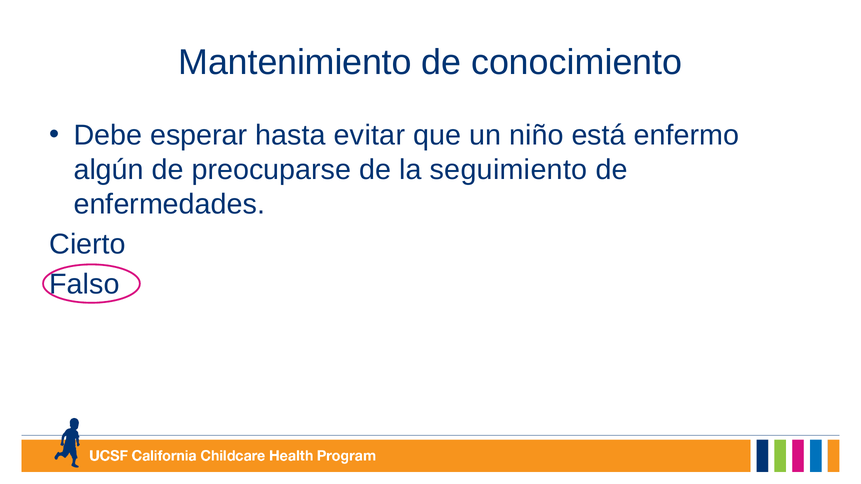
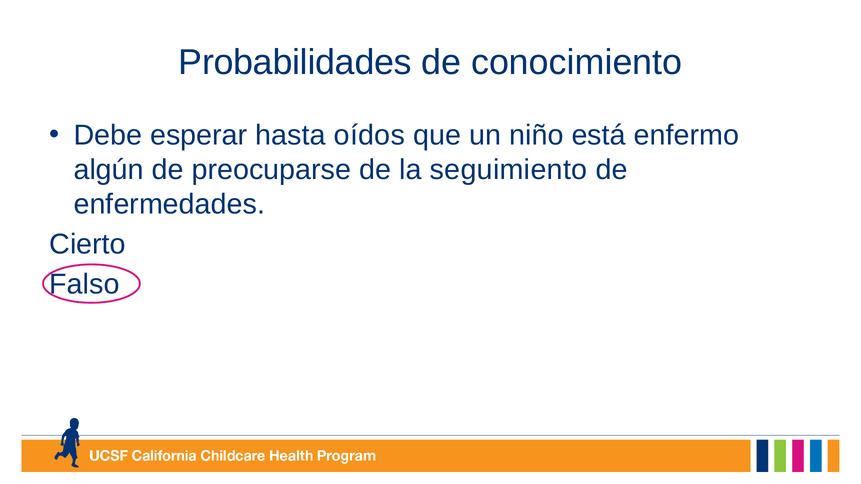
Mantenimiento: Mantenimiento -> Probabilidades
evitar: evitar -> oídos
